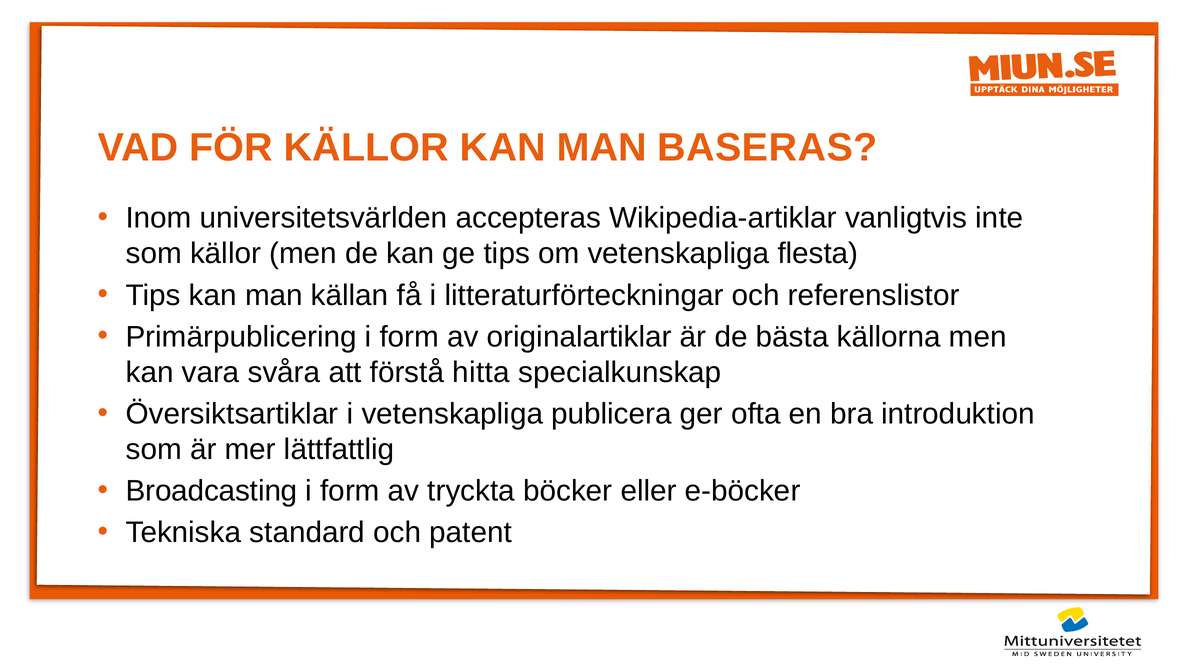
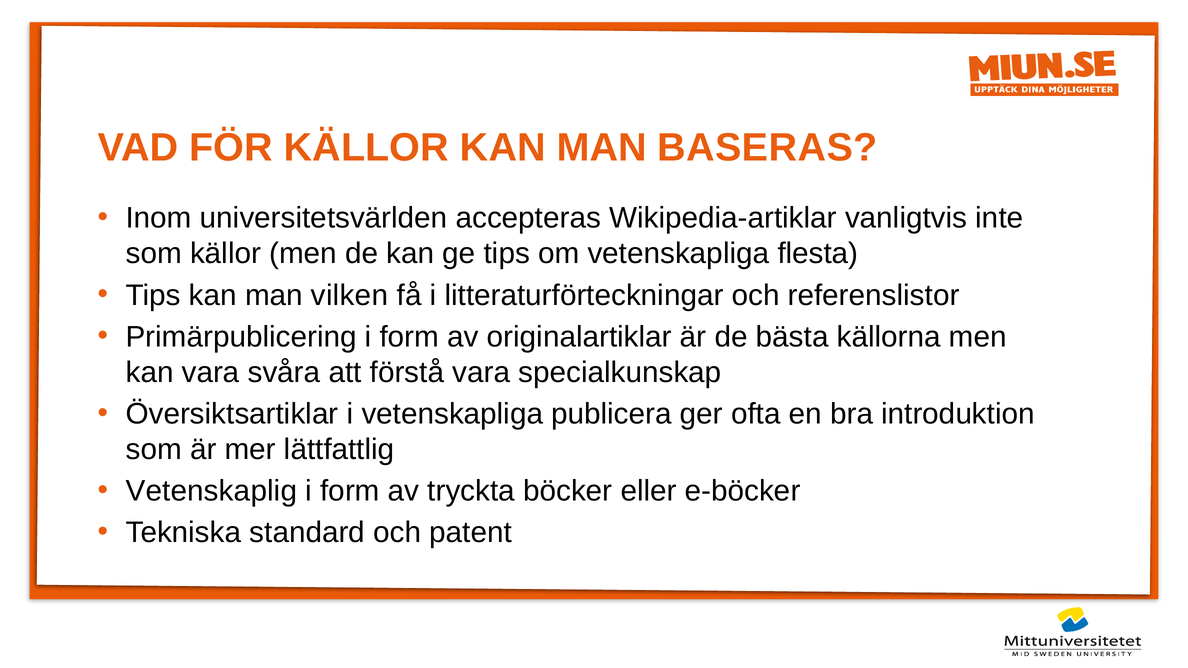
källan: källan -> vilken
förstå hitta: hitta -> vara
Broadcasting: Broadcasting -> Vetenskaplig
